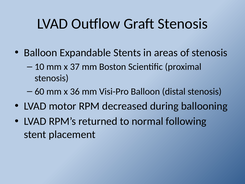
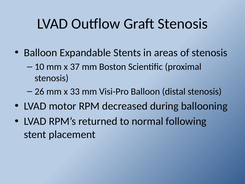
60: 60 -> 26
36: 36 -> 33
